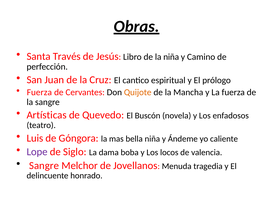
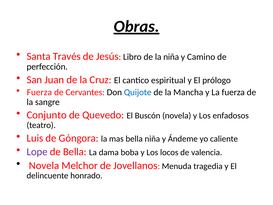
Quijote colour: orange -> blue
Artísticas: Artísticas -> Conjunto
de Siglo: Siglo -> Bella
Sangre at (44, 165): Sangre -> Novela
